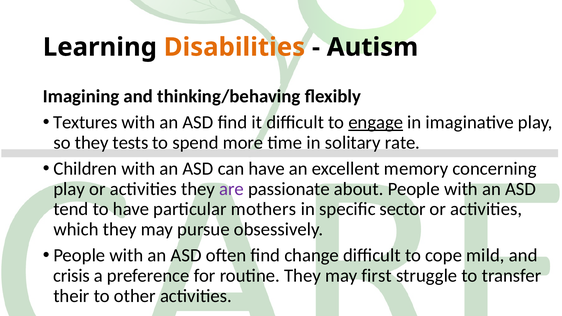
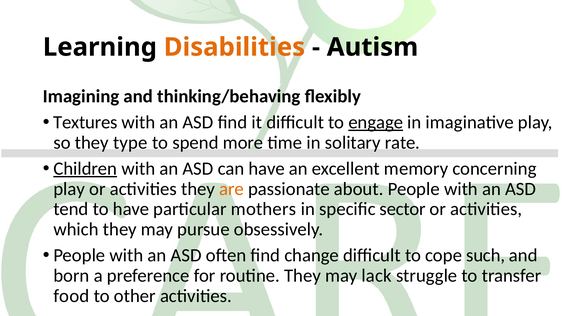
tests: tests -> type
Children underline: none -> present
are colour: purple -> orange
mild: mild -> such
crisis: crisis -> born
first: first -> lack
their: their -> food
